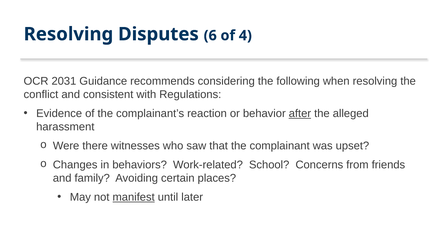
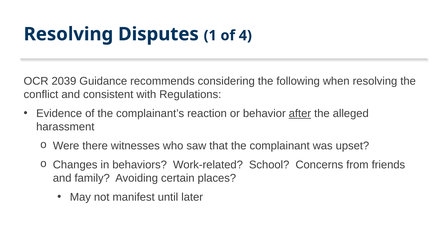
6: 6 -> 1
2031: 2031 -> 2039
manifest underline: present -> none
